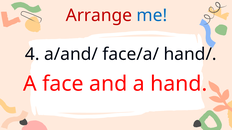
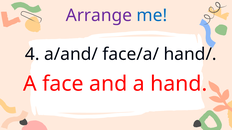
Arrange colour: red -> purple
